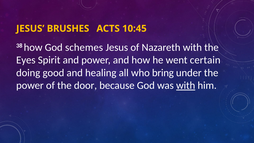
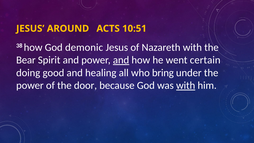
BRUSHES: BRUSHES -> AROUND
10:45: 10:45 -> 10:51
schemes: schemes -> demonic
Eyes: Eyes -> Bear
and at (121, 60) underline: none -> present
